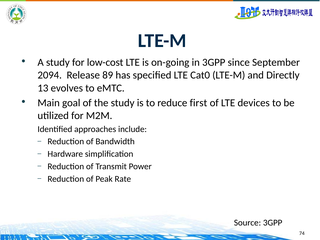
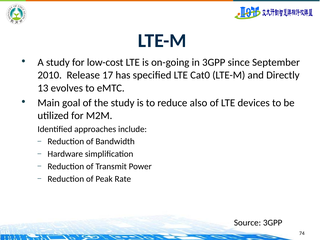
2094: 2094 -> 2010
89: 89 -> 17
first: first -> also
